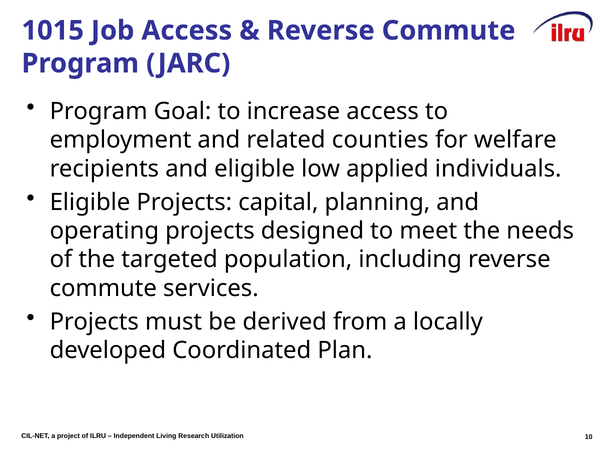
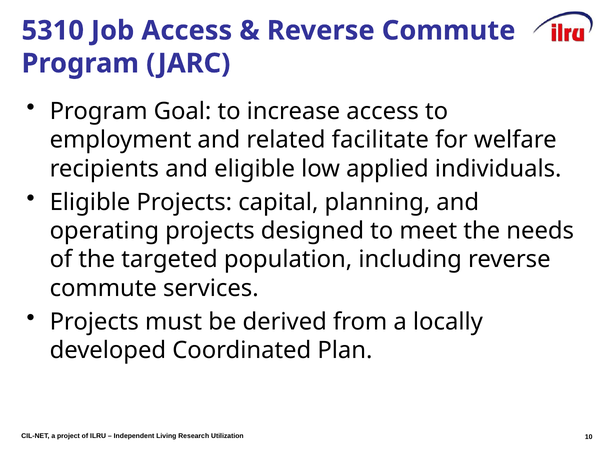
1015: 1015 -> 5310
counties: counties -> facilitate
